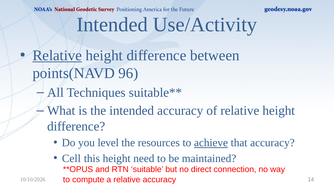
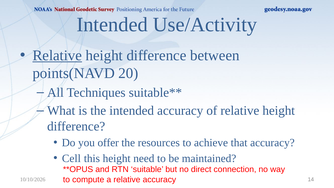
96: 96 -> 20
level: level -> offer
achieve underline: present -> none
